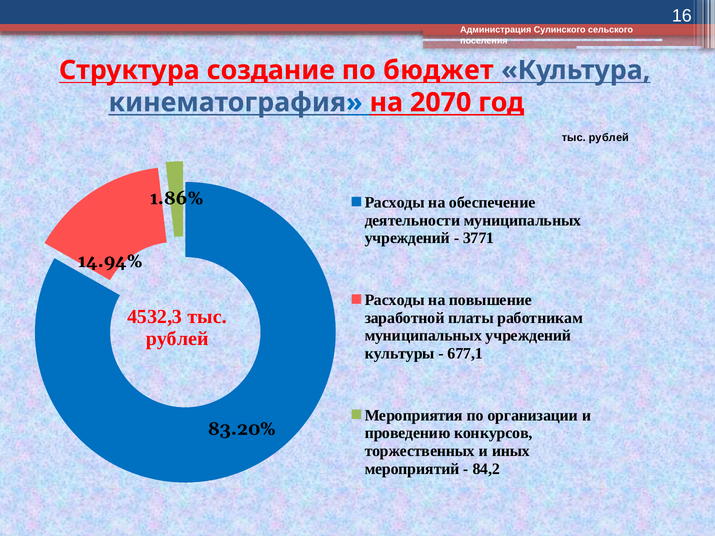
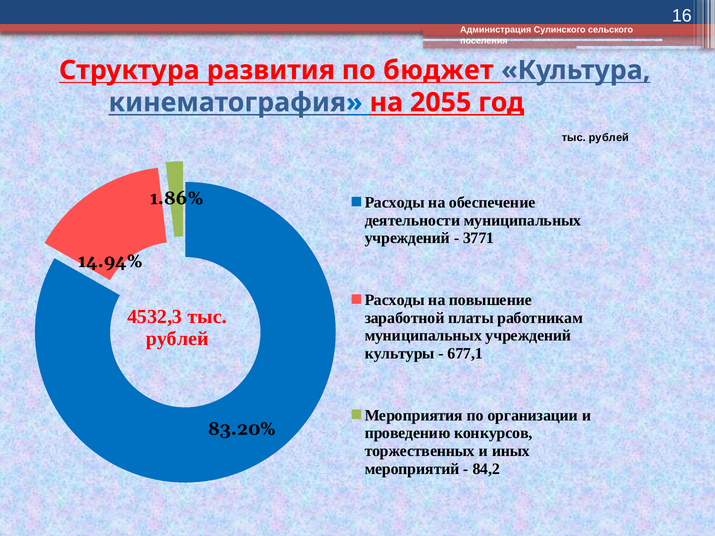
создание: создание -> развития
2070: 2070 -> 2055
